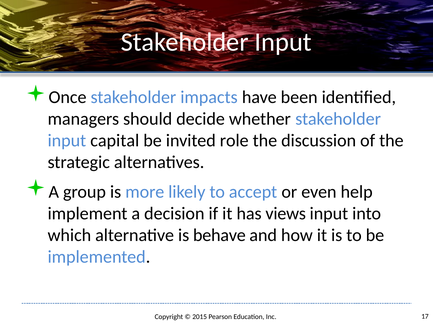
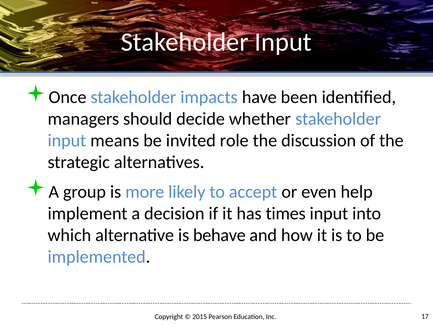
capital: capital -> means
views: views -> times
